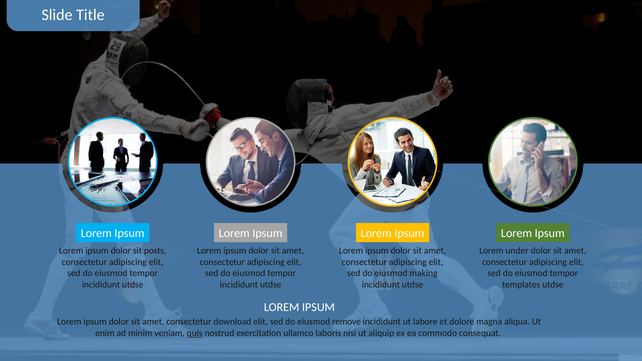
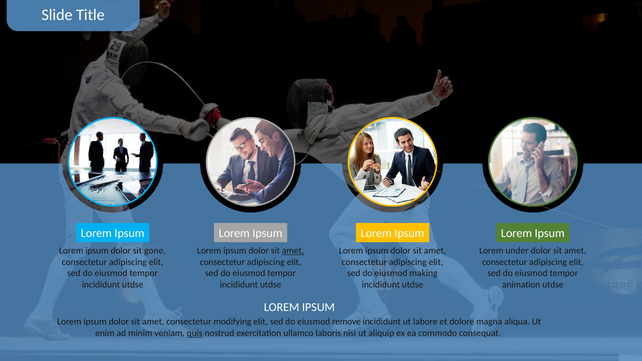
posts: posts -> gone
amet at (293, 251) underline: none -> present
templates: templates -> animation
download: download -> modifying
